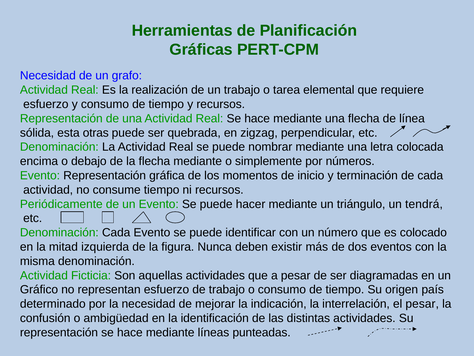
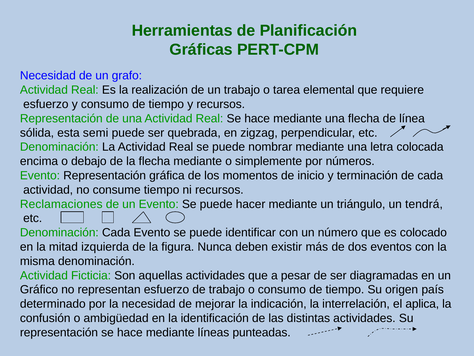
otras: otras -> semi
Periódicamente: Periódicamente -> Reclamaciones
el pesar: pesar -> aplica
